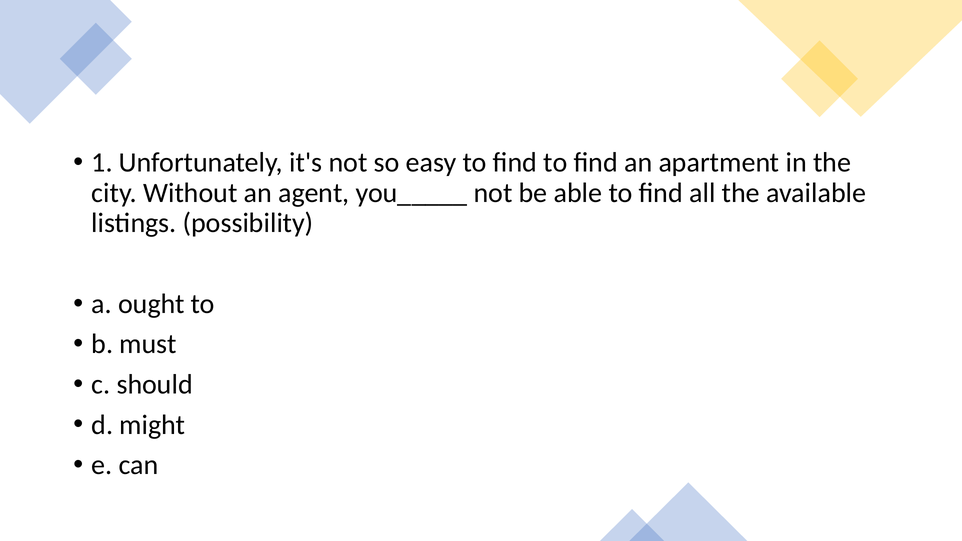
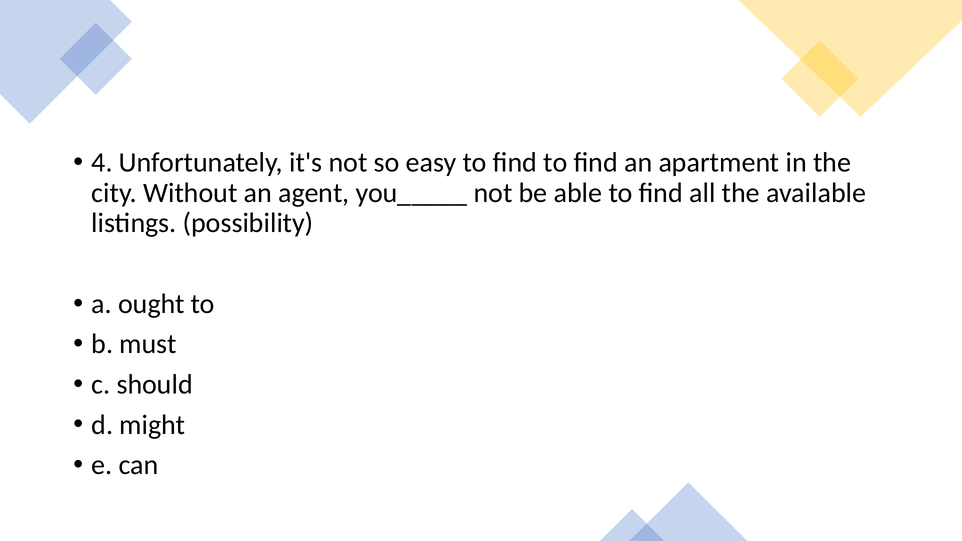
1: 1 -> 4
